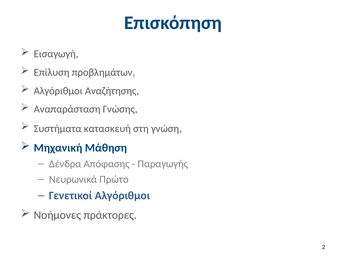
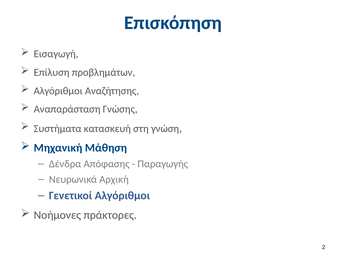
Πρώτο: Πρώτο -> Αρχική
